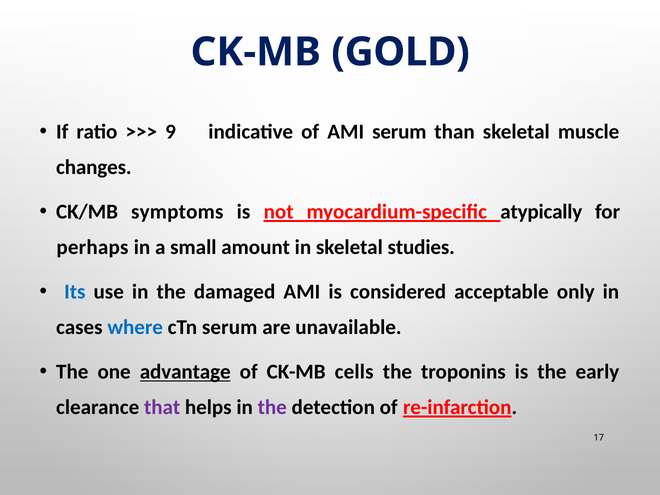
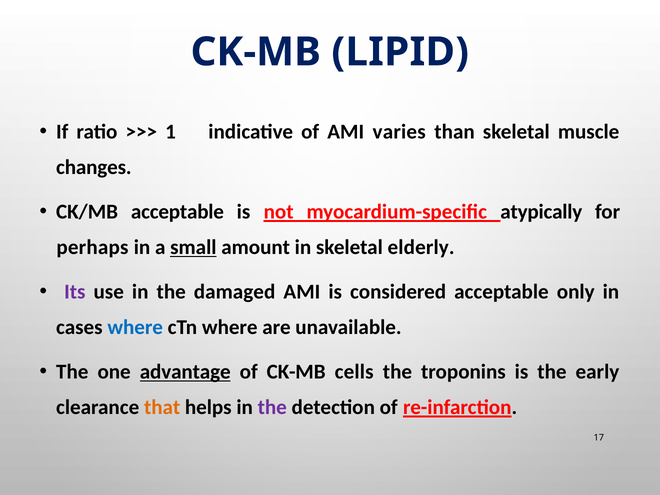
GOLD: GOLD -> LIPID
9: 9 -> 1
AMI serum: serum -> varies
CK/MB symptoms: symptoms -> acceptable
small underline: none -> present
studies: studies -> elderly
Its colour: blue -> purple
cTn serum: serum -> where
that colour: purple -> orange
